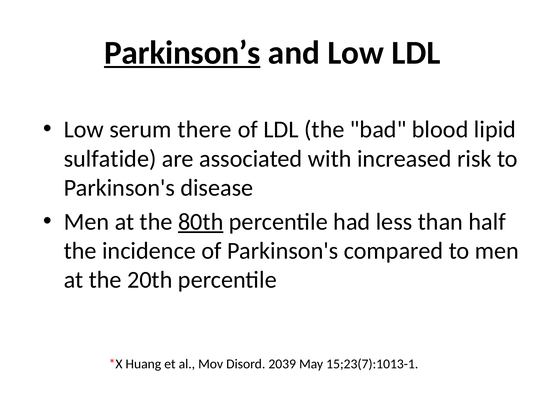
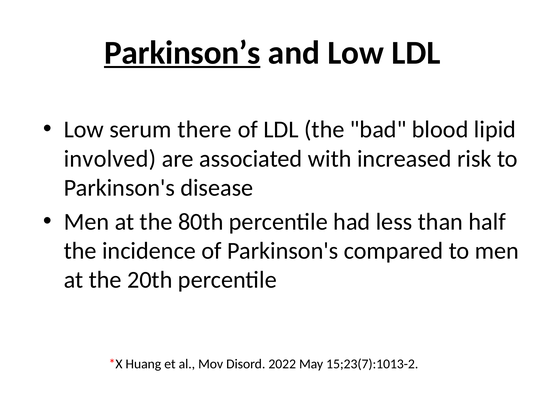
sulfatide: sulfatide -> involved
80th underline: present -> none
2039: 2039 -> 2022
15;23(7):1013-1: 15;23(7):1013-1 -> 15;23(7):1013-2
